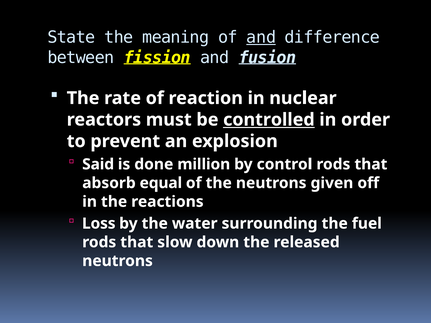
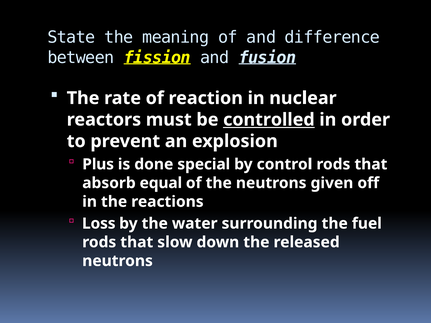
and at (261, 37) underline: present -> none
Said: Said -> Plus
million: million -> special
